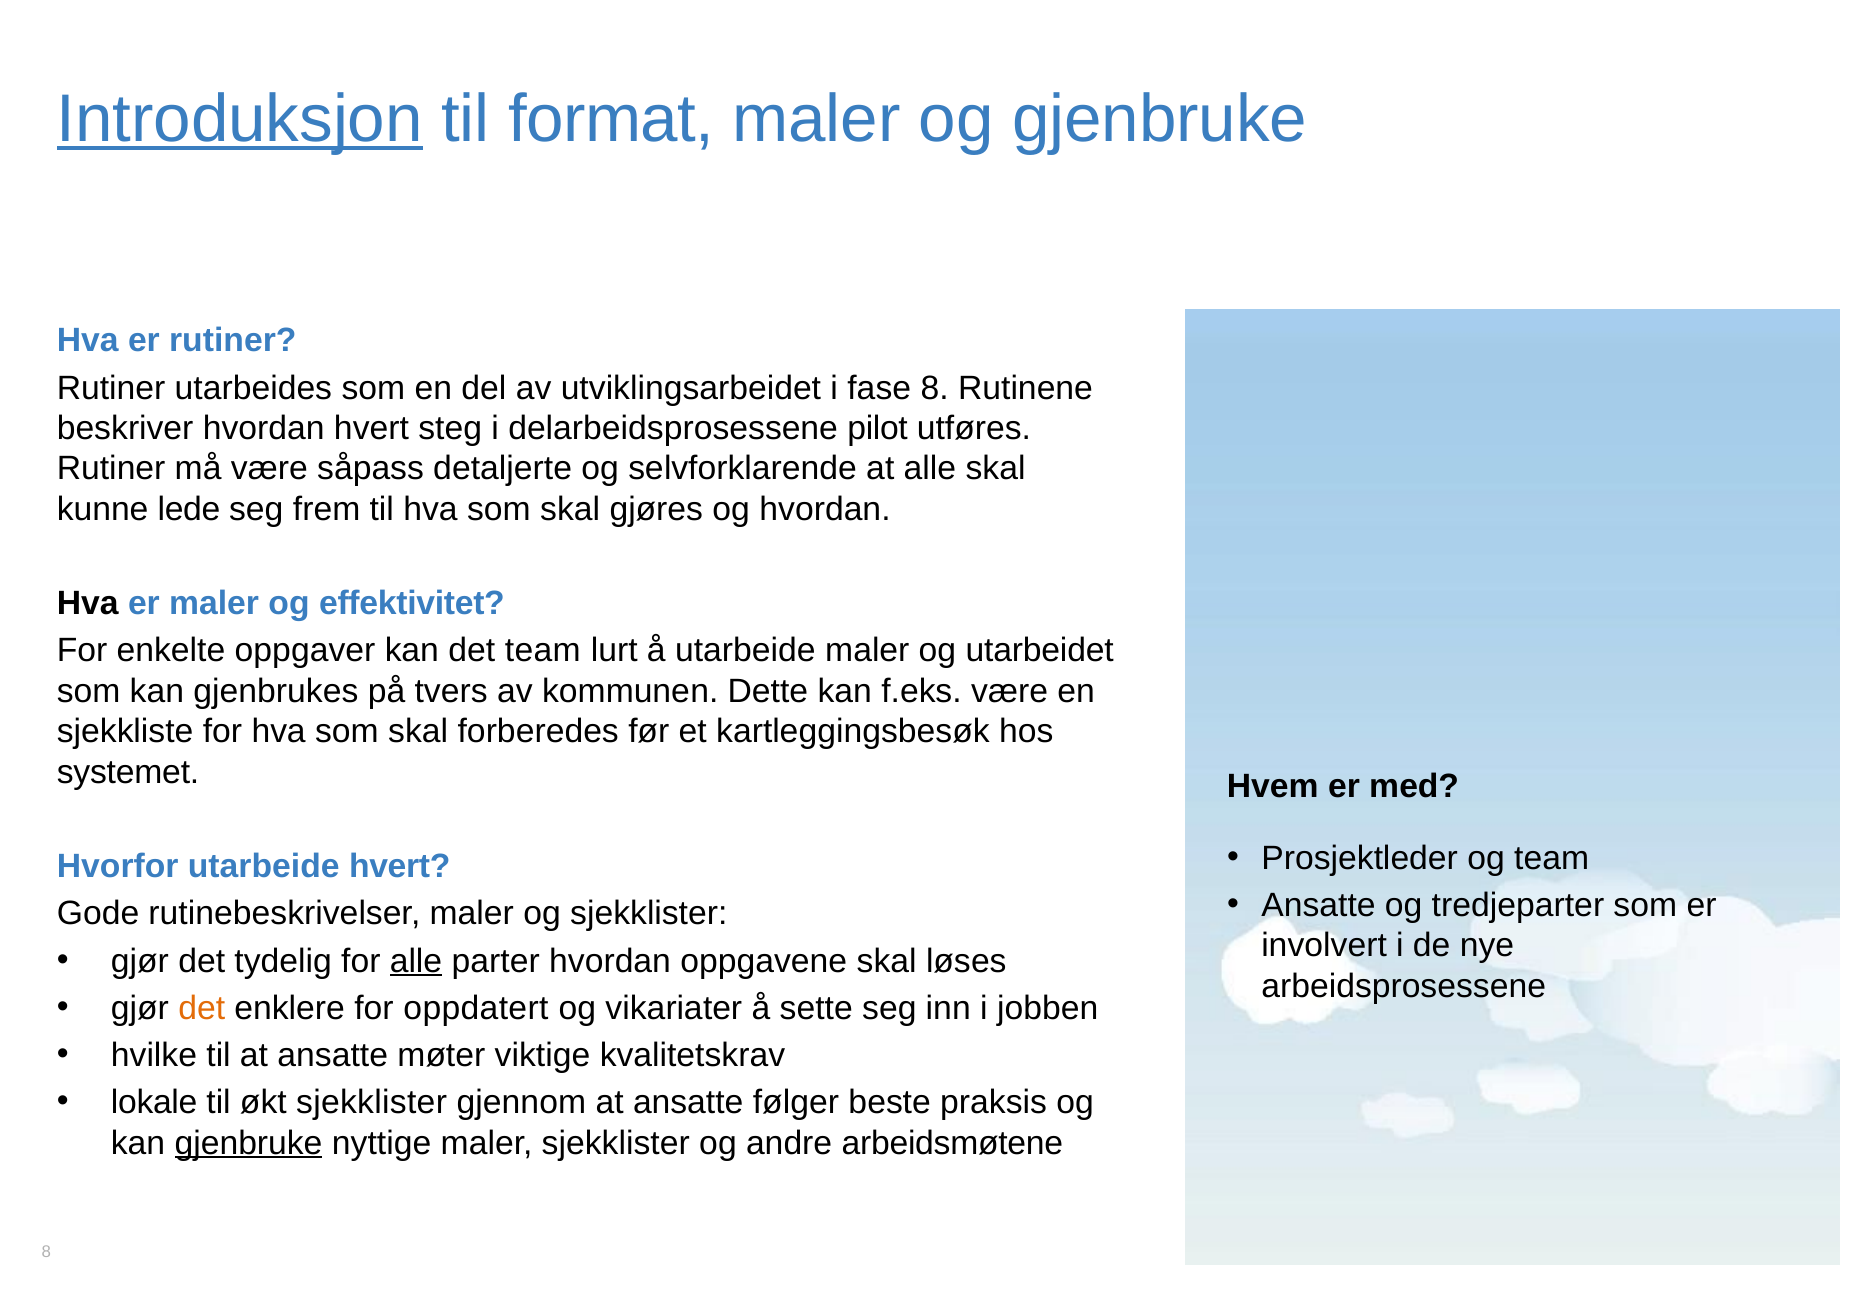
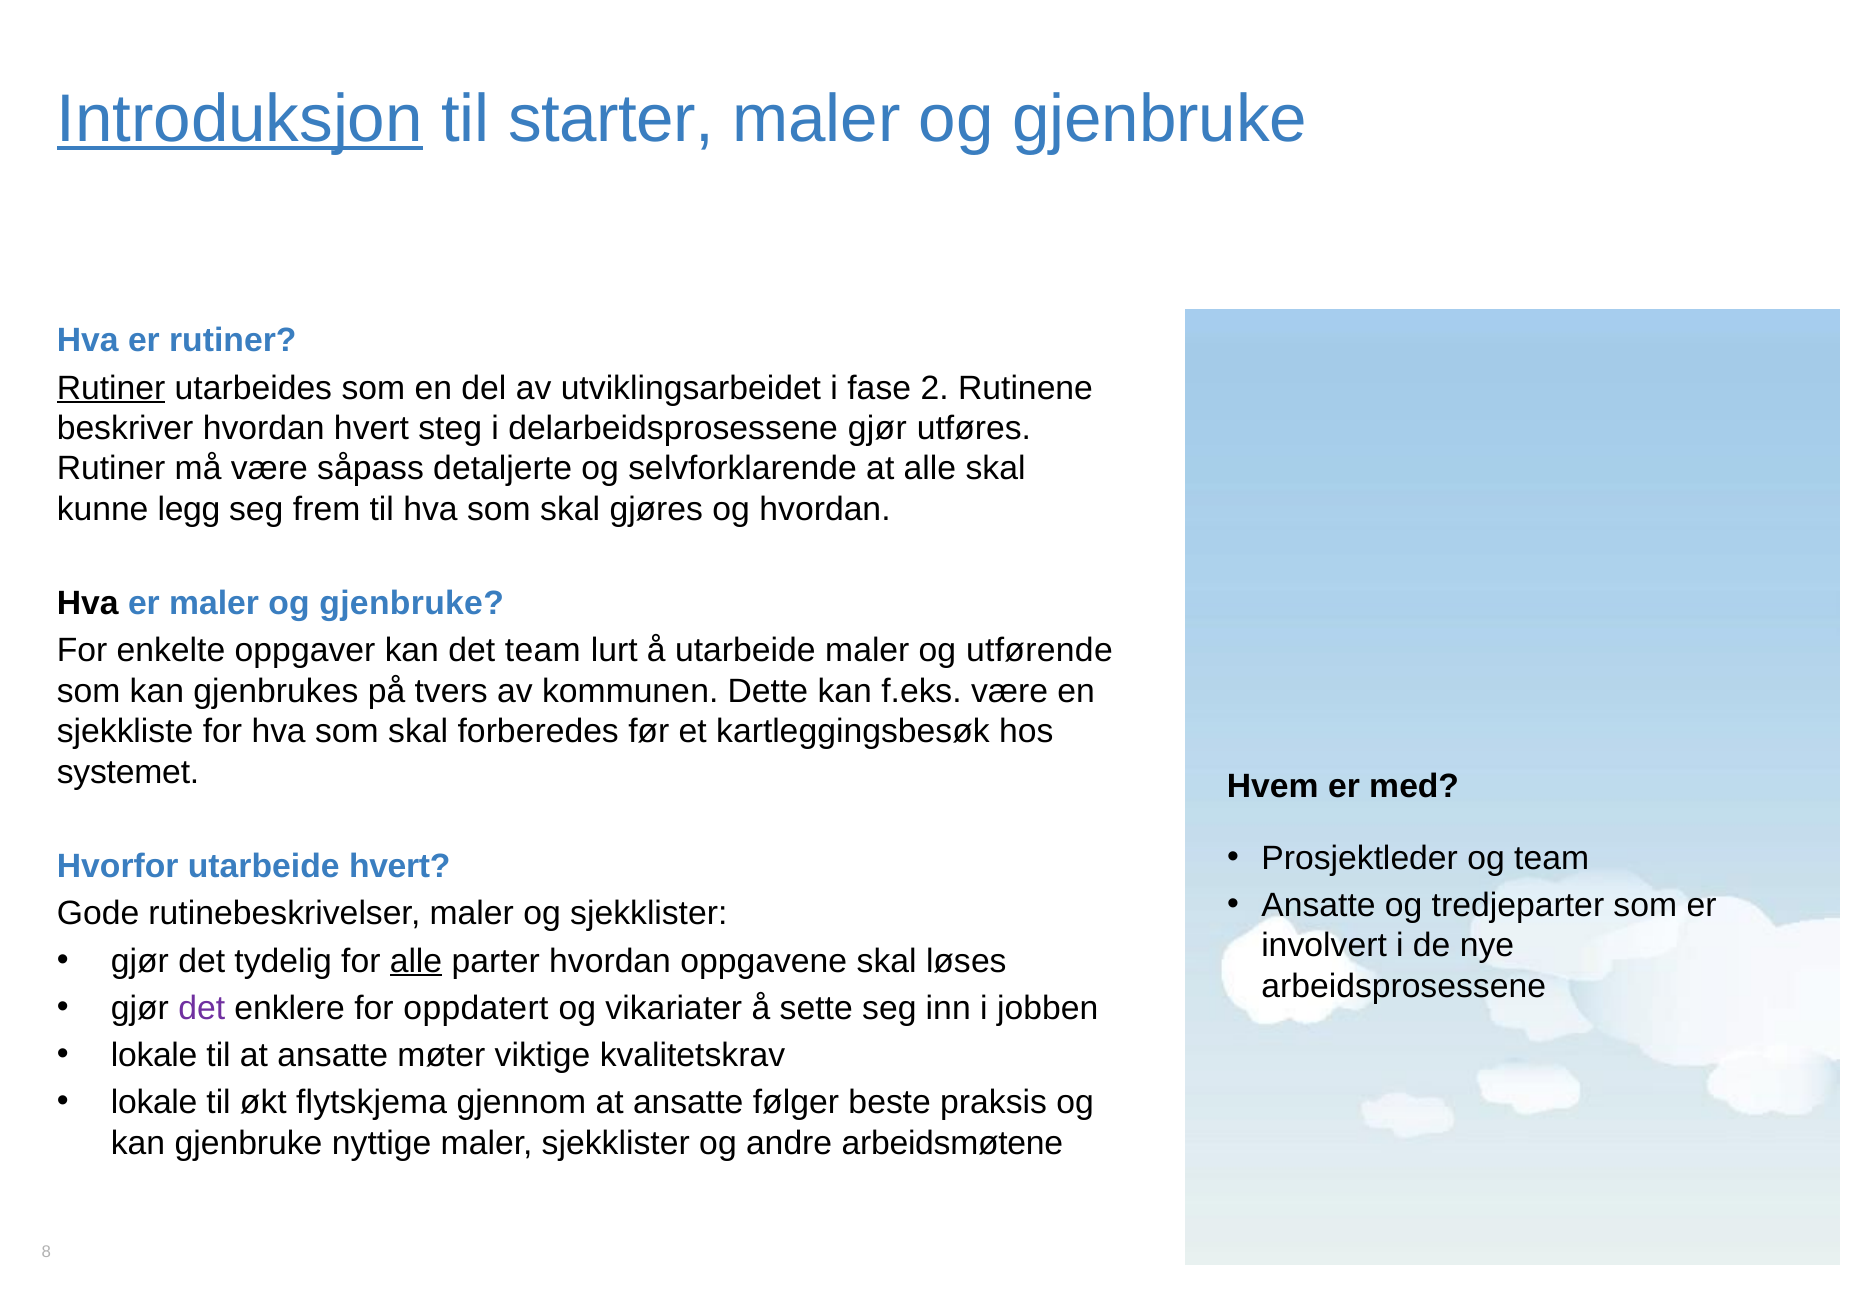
format: format -> starter
Rutiner at (111, 388) underline: none -> present
fase 8: 8 -> 2
delarbeidsprosessene pilot: pilot -> gjør
lede: lede -> legg
er maler og effektivitet: effektivitet -> gjenbruke
utarbeidet: utarbeidet -> utførende
det at (202, 1008) colour: orange -> purple
hvilke at (154, 1055): hvilke -> lokale
økt sjekklister: sjekklister -> flytskjema
gjenbruke at (249, 1143) underline: present -> none
